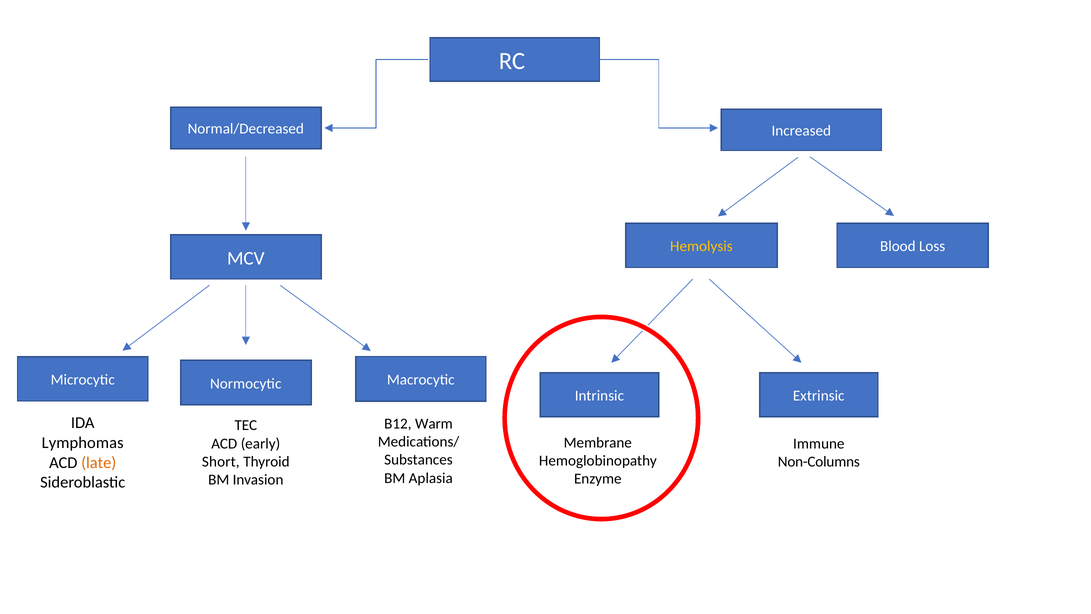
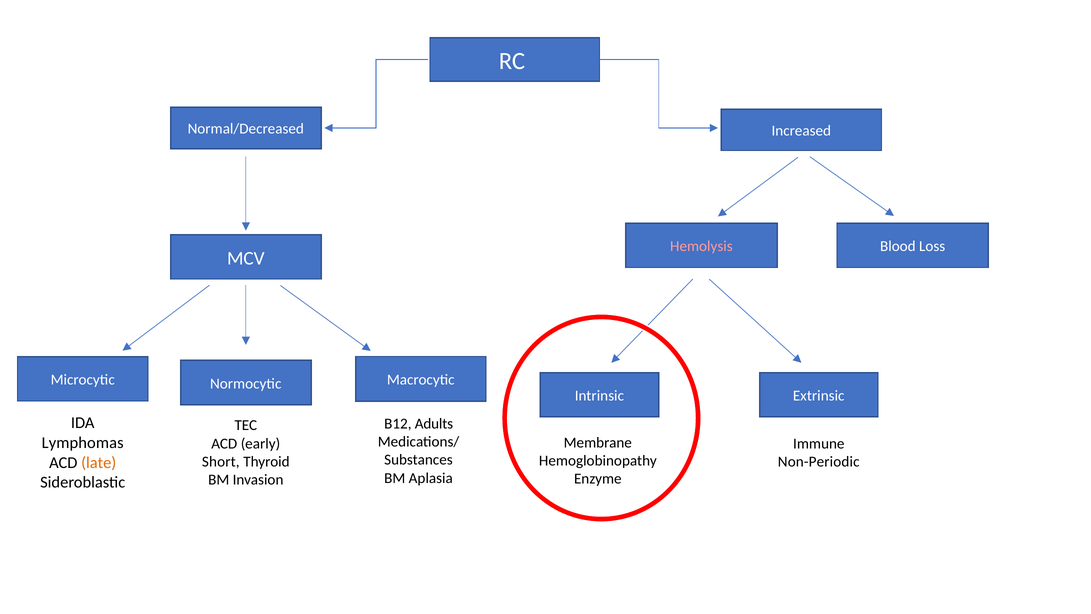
Hemolysis colour: yellow -> pink
Warm: Warm -> Adults
Non-Columns: Non-Columns -> Non-Periodic
